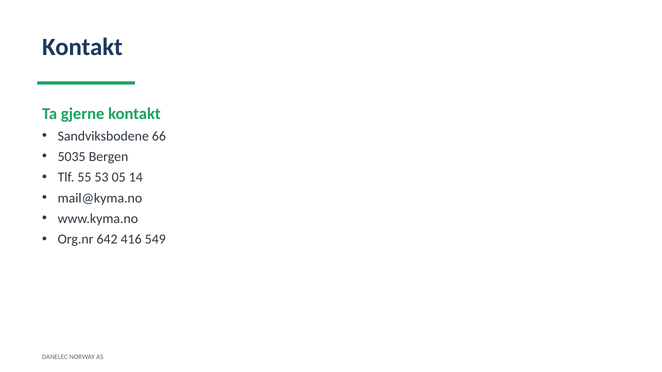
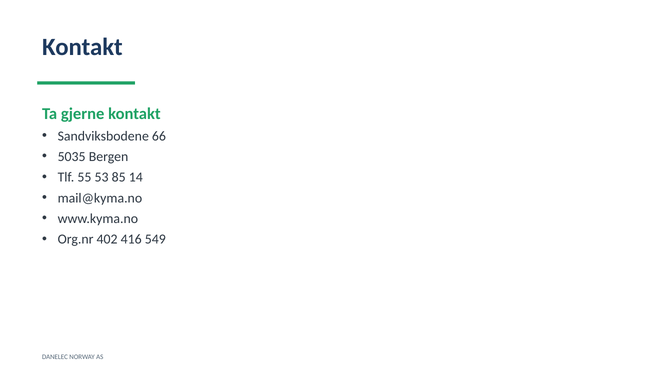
05: 05 -> 85
642: 642 -> 402
